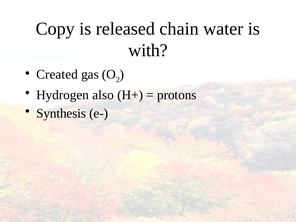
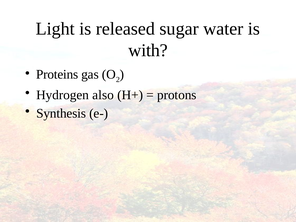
Copy: Copy -> Light
chain: chain -> sugar
Created: Created -> Proteins
